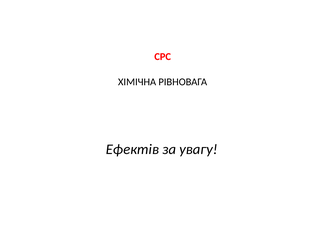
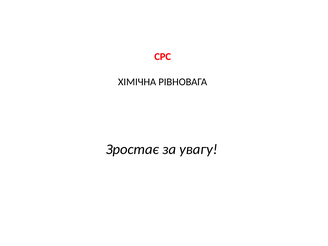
Ефектів: Ефектів -> Зростає
